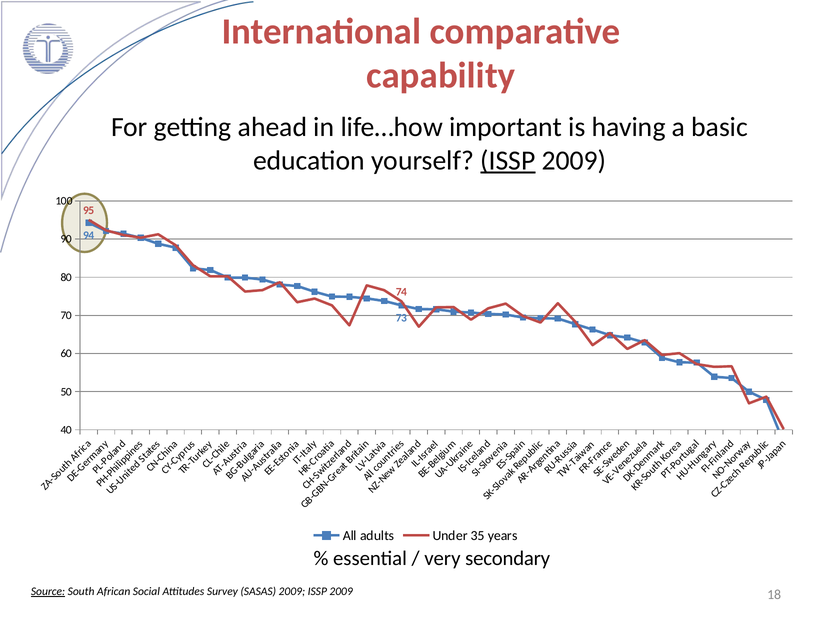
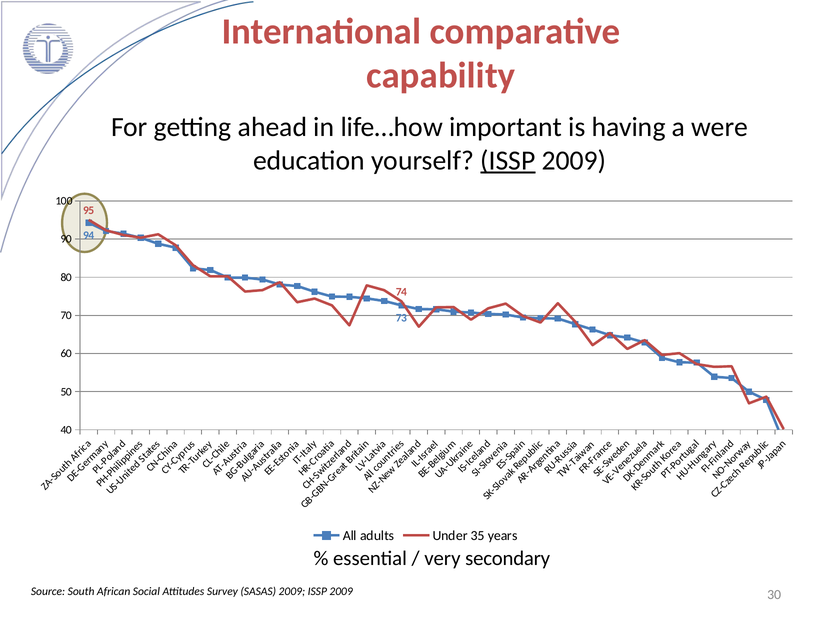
basic: basic -> were
Source underline: present -> none
18: 18 -> 30
